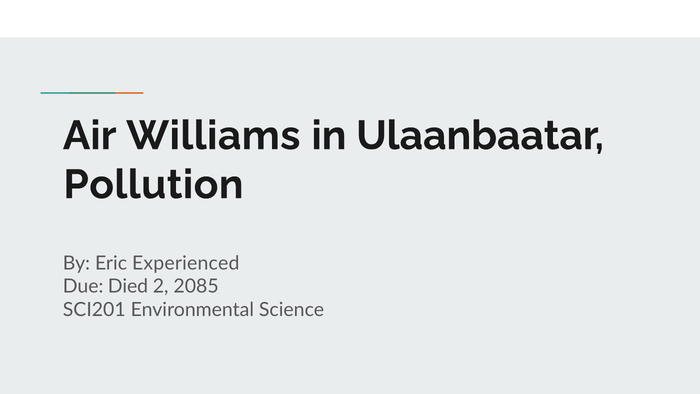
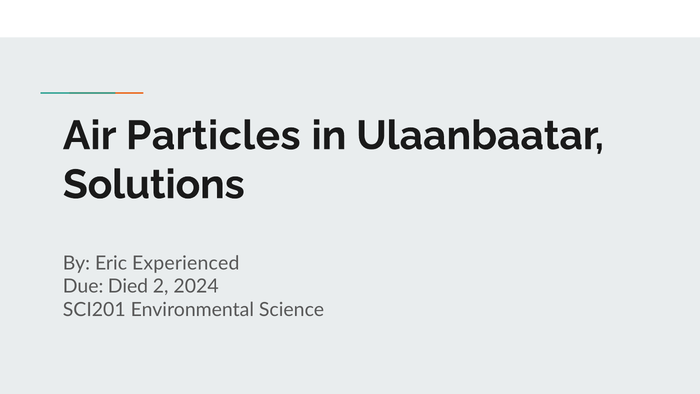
Williams: Williams -> Particles
Pollution: Pollution -> Solutions
2085: 2085 -> 2024
